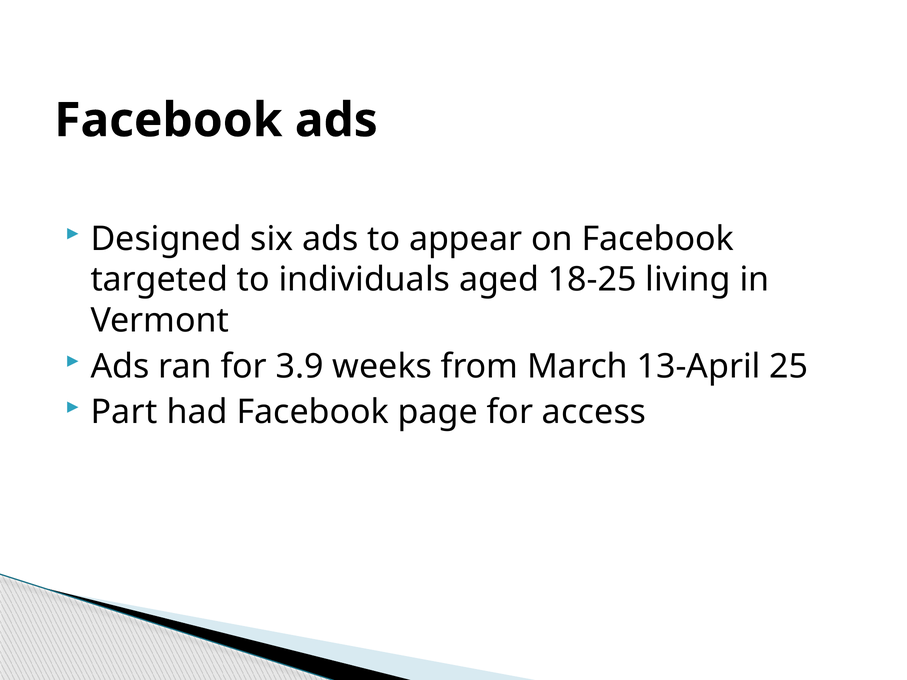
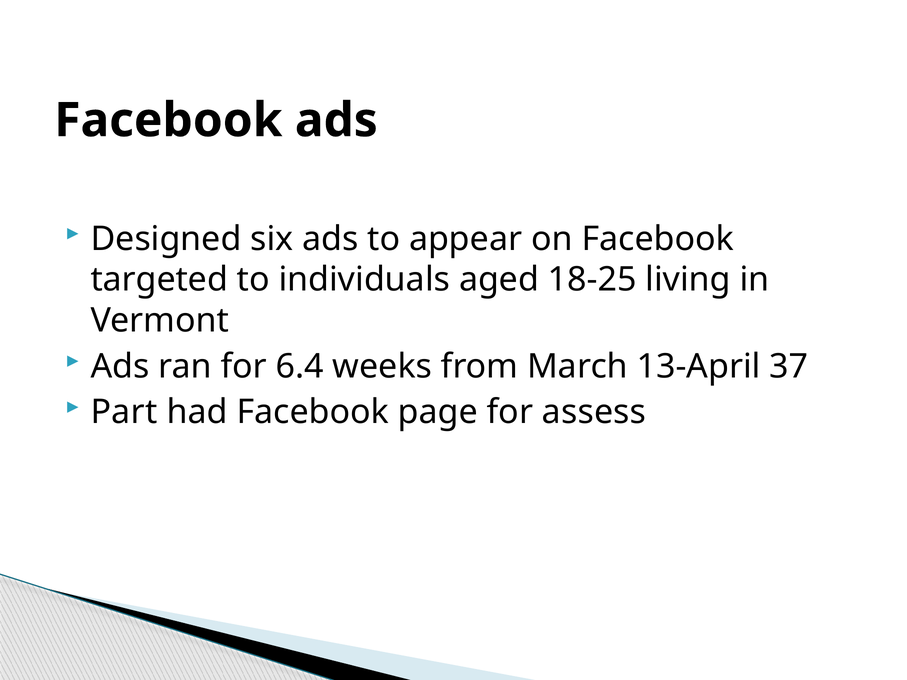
3.9: 3.9 -> 6.4
25: 25 -> 37
access: access -> assess
